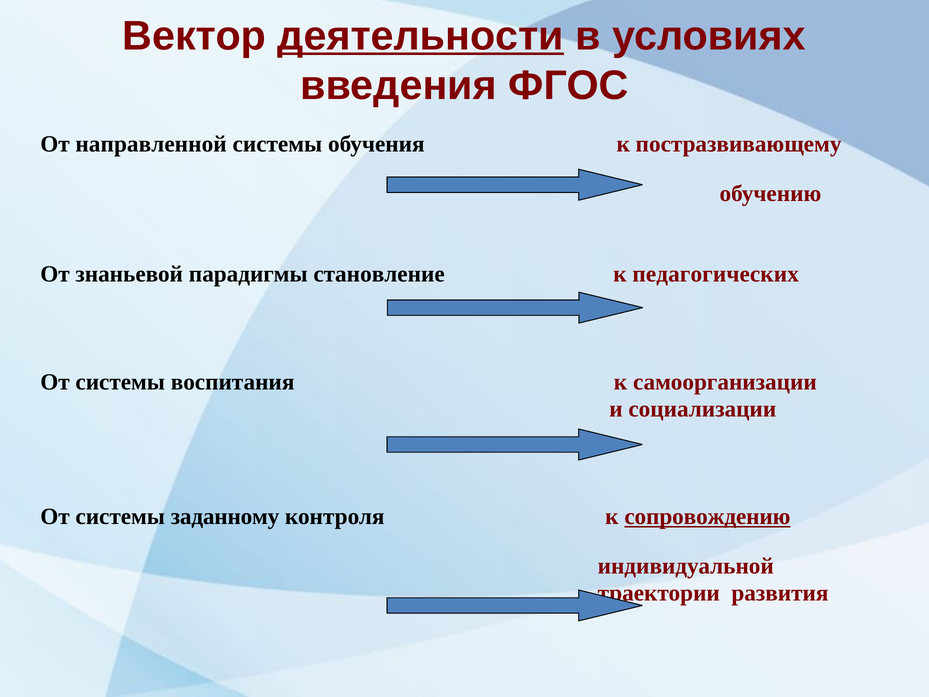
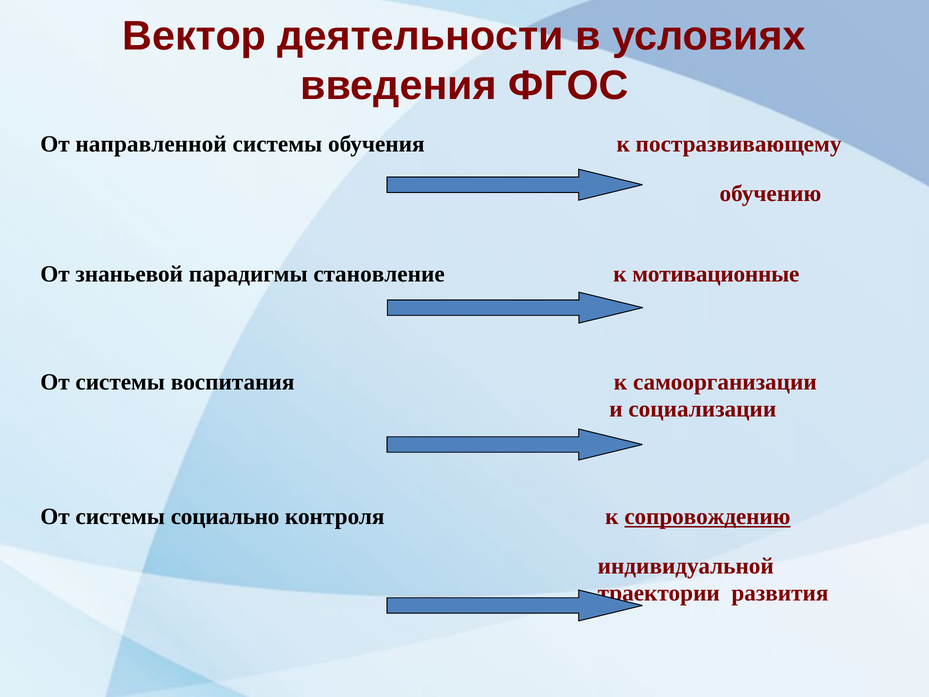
деятельности underline: present -> none
педагогических: педагогических -> мотивационные
заданному: заданному -> социально
